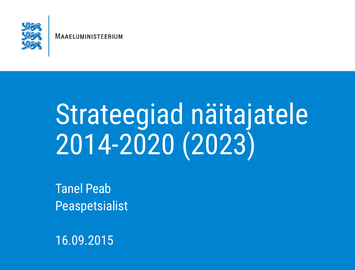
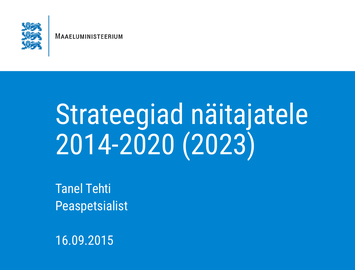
Peab: Peab -> Tehti
